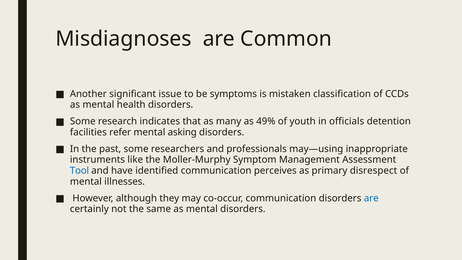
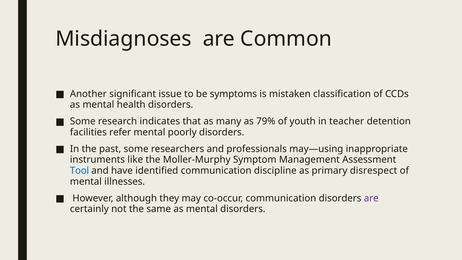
49%: 49% -> 79%
officials: officials -> teacher
asking: asking -> poorly
perceives: perceives -> discipline
are at (371, 198) colour: blue -> purple
